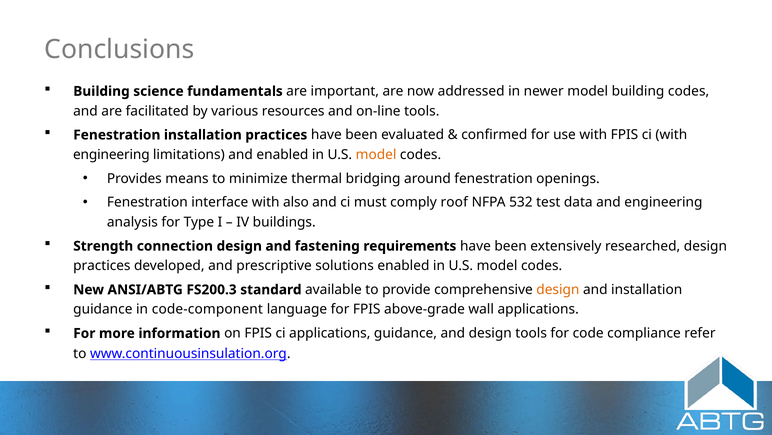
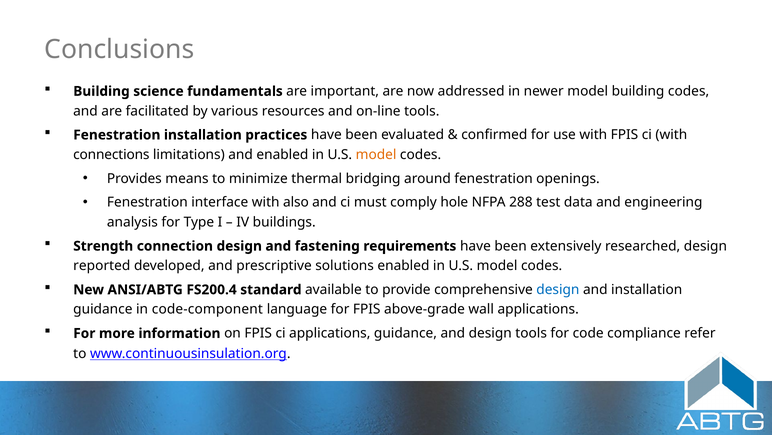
engineering at (111, 154): engineering -> connections
roof: roof -> hole
532: 532 -> 288
practices at (102, 265): practices -> reported
FS200.3: FS200.3 -> FS200.4
design at (558, 289) colour: orange -> blue
